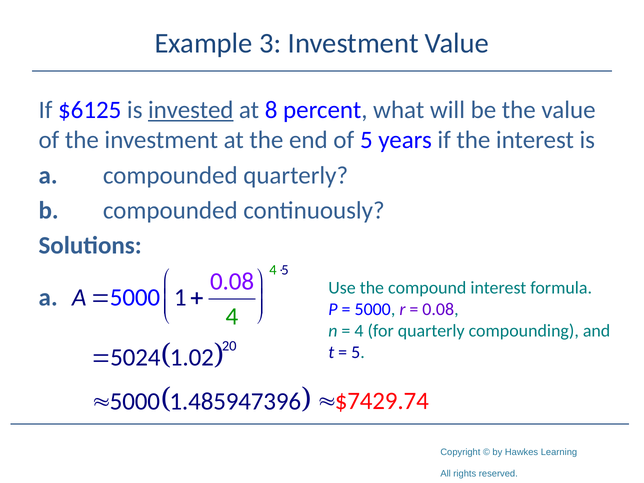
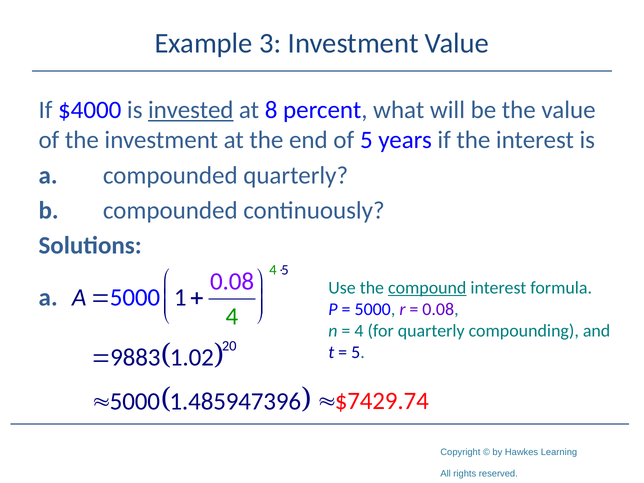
$6125: $6125 -> $4000
compound underline: none -> present
5024: 5024 -> 9883
